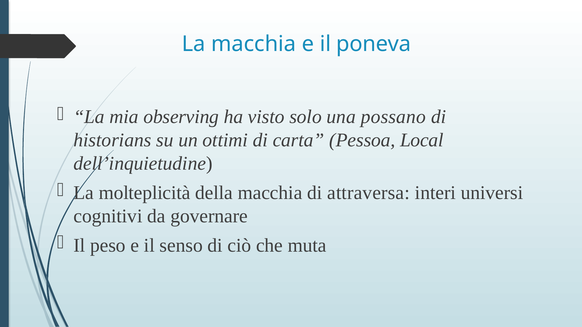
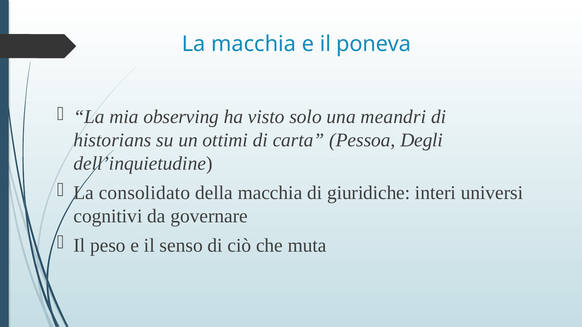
possano: possano -> meandri
Local: Local -> Degli
molteplicità: molteplicità -> consolidato
attraversa: attraversa -> giuridiche
